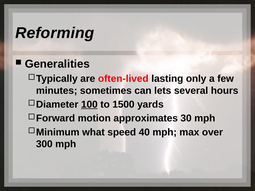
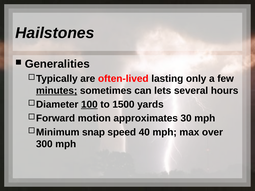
Reforming: Reforming -> Hailstones
minutes underline: none -> present
what: what -> snap
